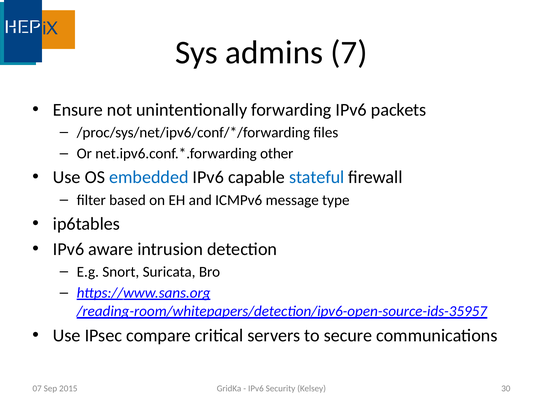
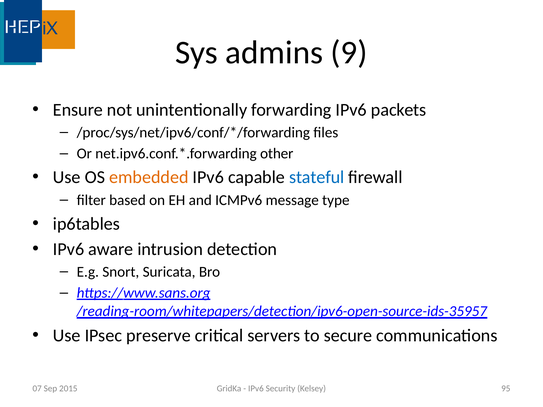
7: 7 -> 9
embedded colour: blue -> orange
compare: compare -> preserve
30: 30 -> 95
